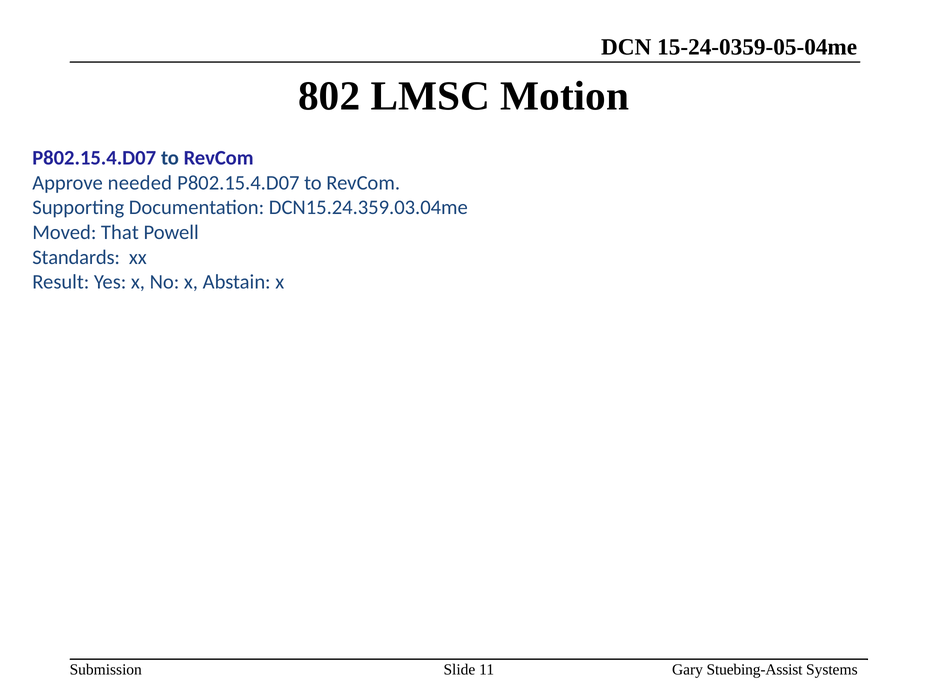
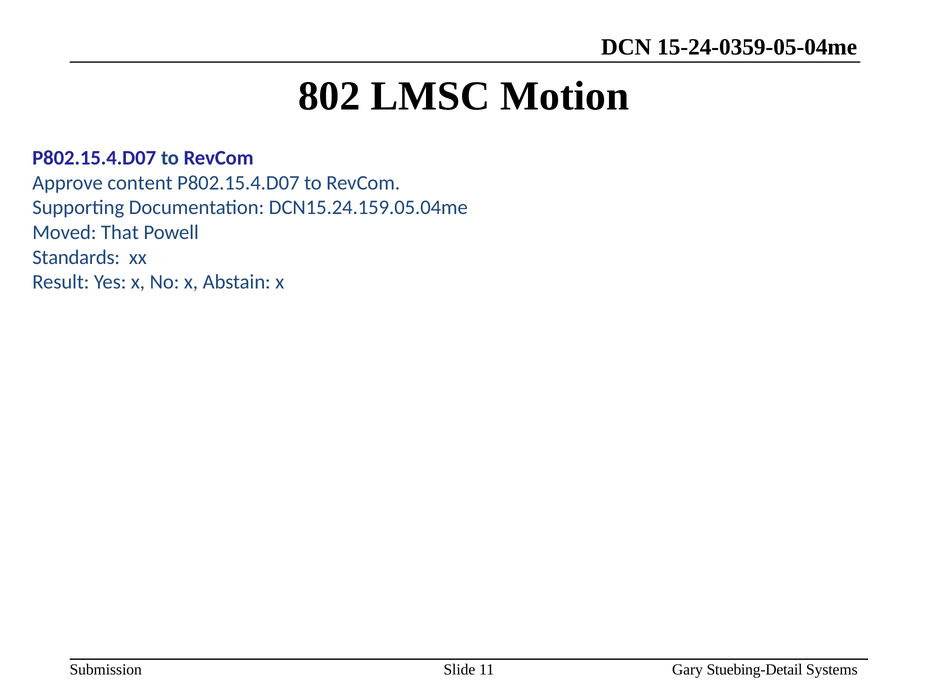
needed: needed -> content
DCN15.24.359.03.04me: DCN15.24.359.03.04me -> DCN15.24.159.05.04me
Stuebing-Assist: Stuebing-Assist -> Stuebing-Detail
